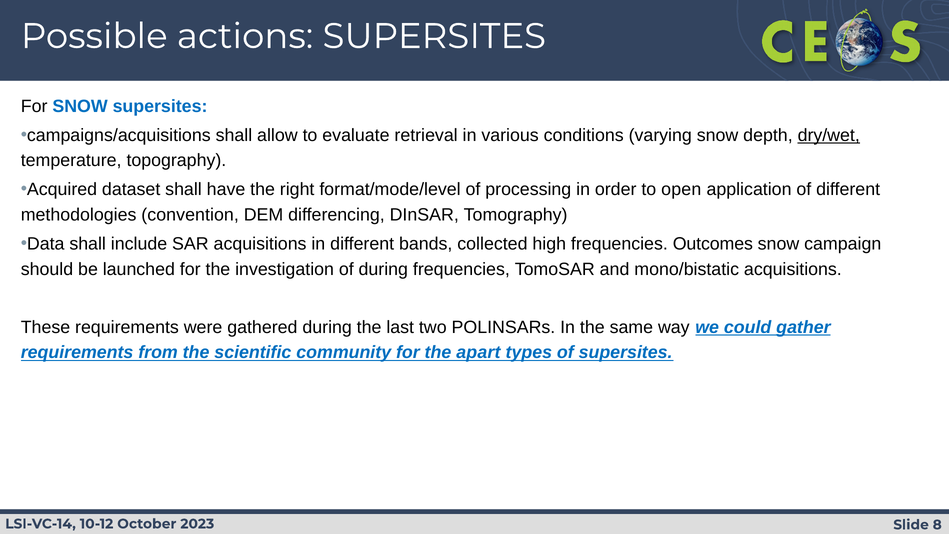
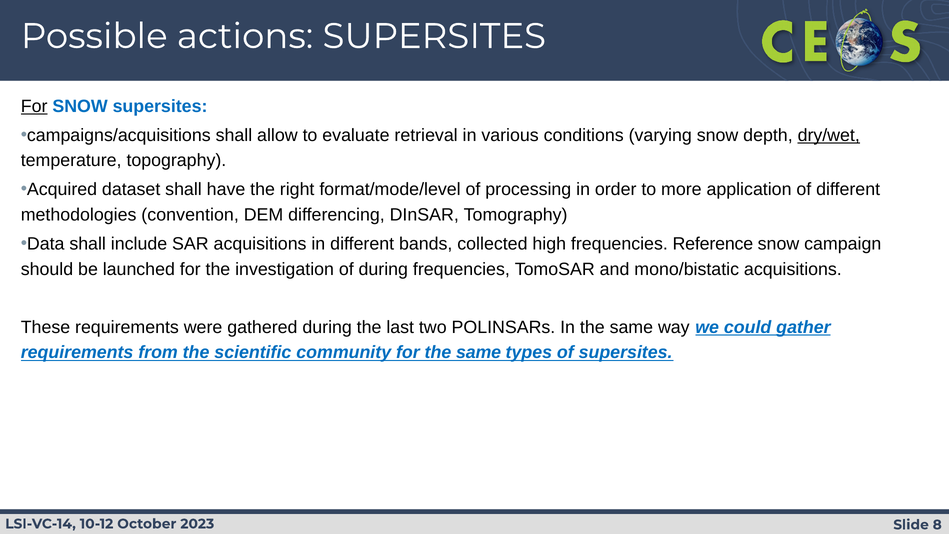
For at (34, 106) underline: none -> present
open: open -> more
Outcomes: Outcomes -> Reference
for the apart: apart -> same
